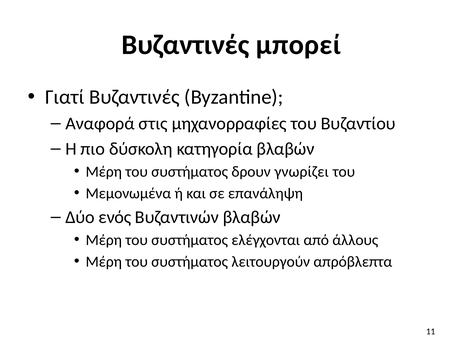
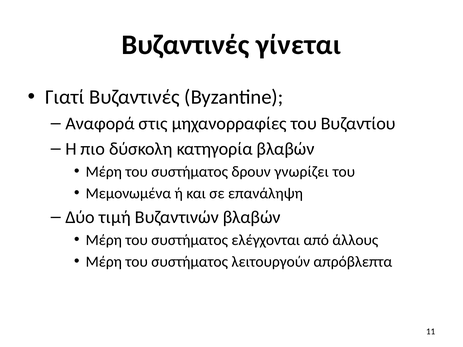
μπορεί: μπορεί -> γίνεται
ενός: ενός -> τιμή
